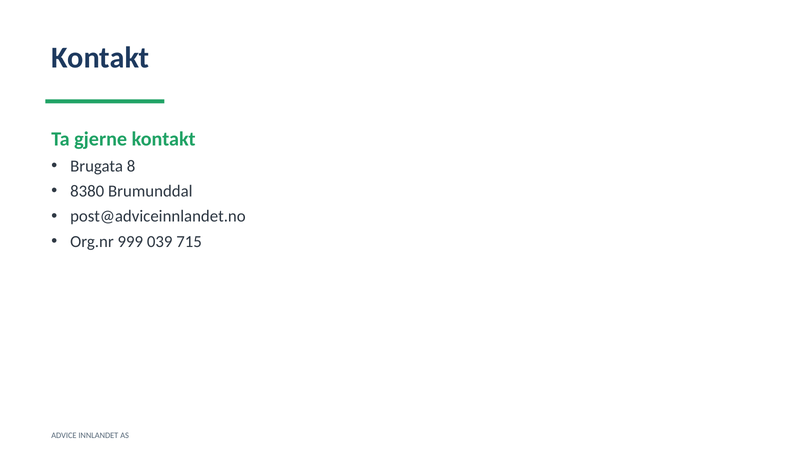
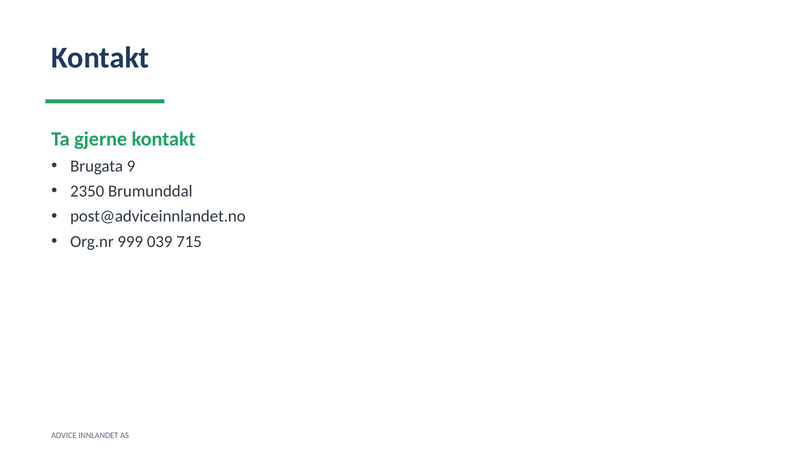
8: 8 -> 9
8380: 8380 -> 2350
